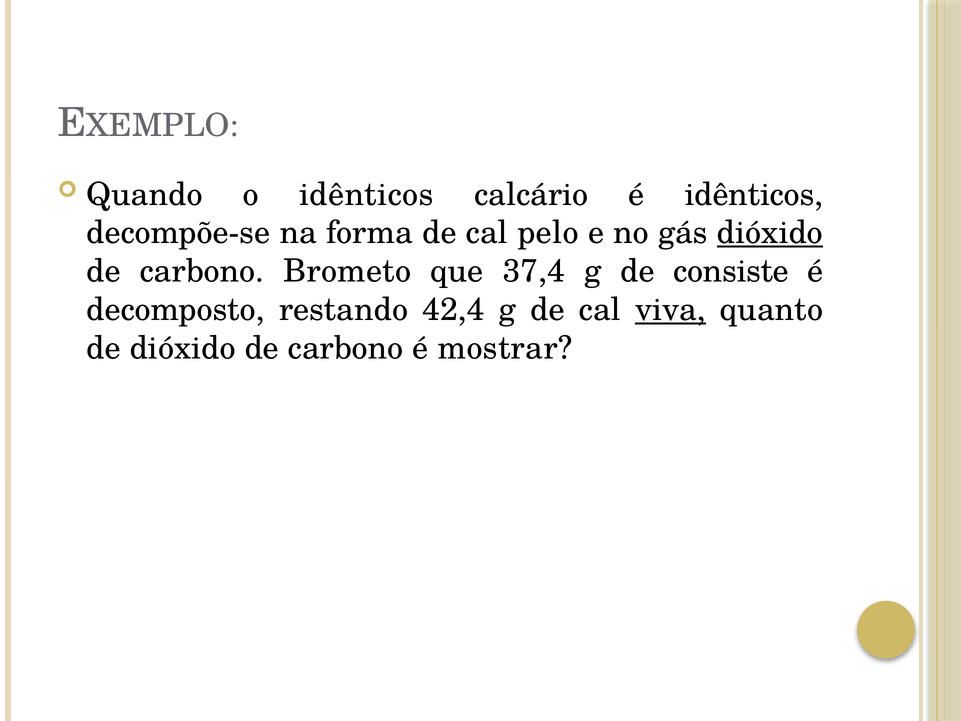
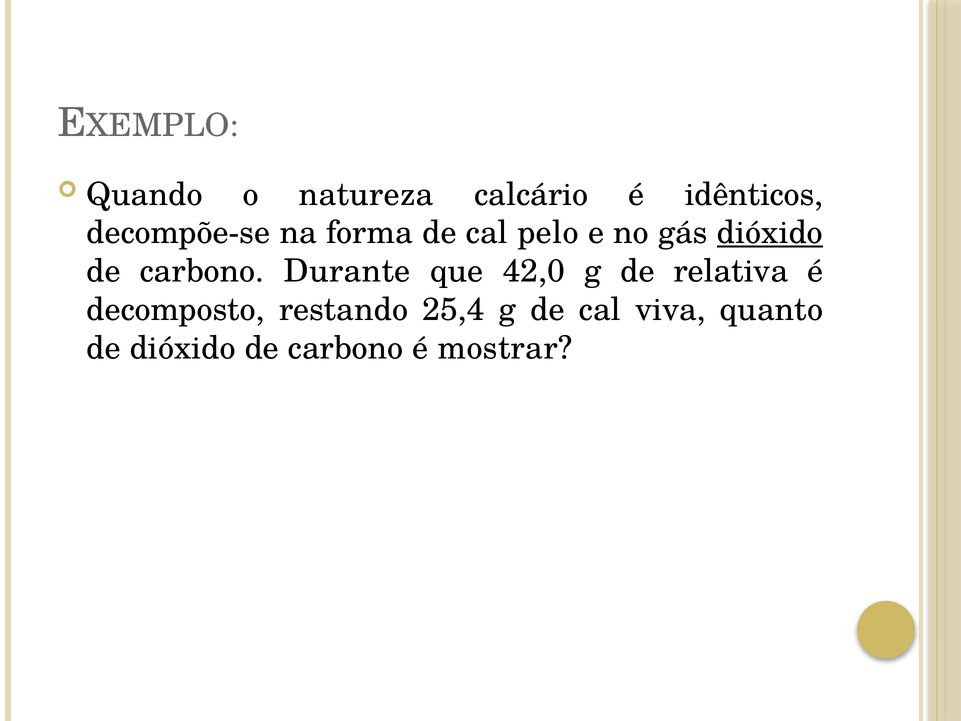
o idênticos: idênticos -> natureza
Brometo: Brometo -> Durante
37,4: 37,4 -> 42,0
consiste: consiste -> relativa
42,4: 42,4 -> 25,4
viva underline: present -> none
